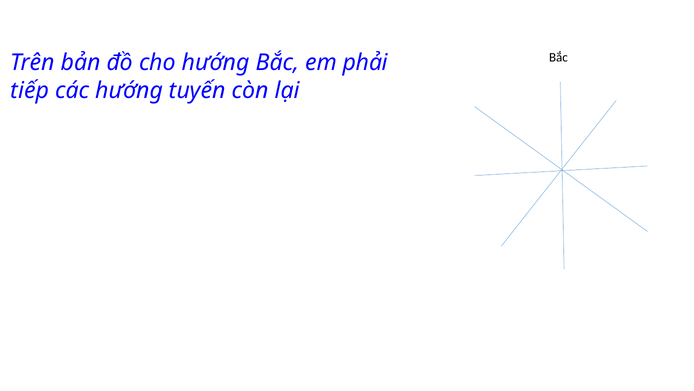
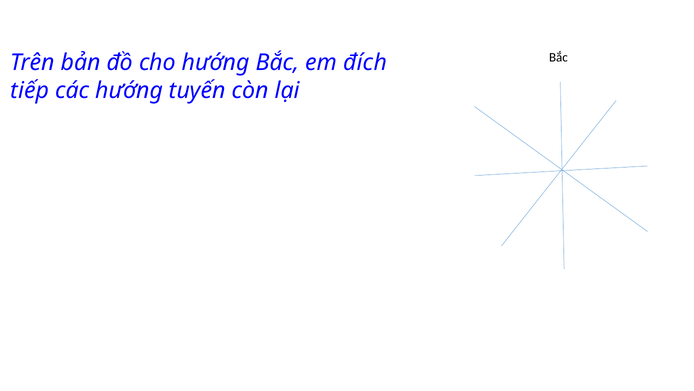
phải: phải -> đích
